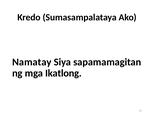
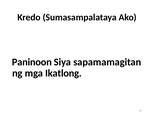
Namatay: Namatay -> Paninoon
